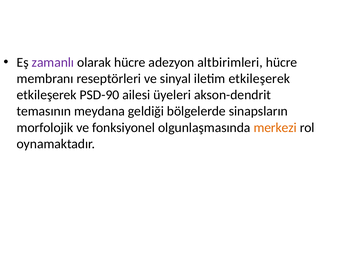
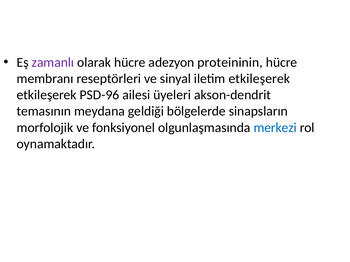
altbirimleri: altbirimleri -> proteininin
PSD-90: PSD-90 -> PSD-96
merkezi colour: orange -> blue
